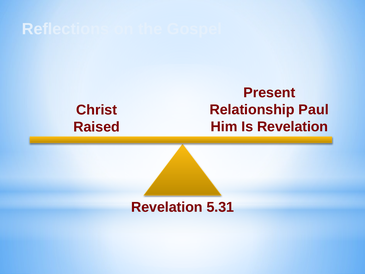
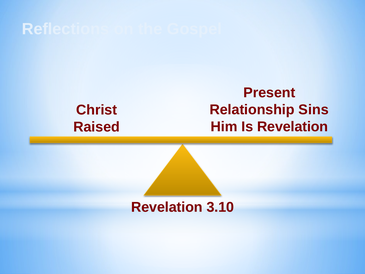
Paul: Paul -> Sins
5.31: 5.31 -> 3.10
